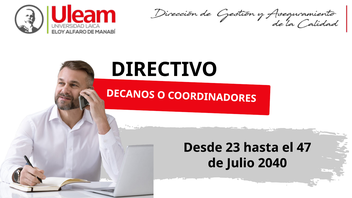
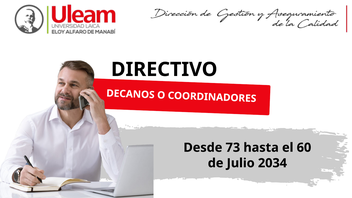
23: 23 -> 73
47: 47 -> 60
2040: 2040 -> 2034
